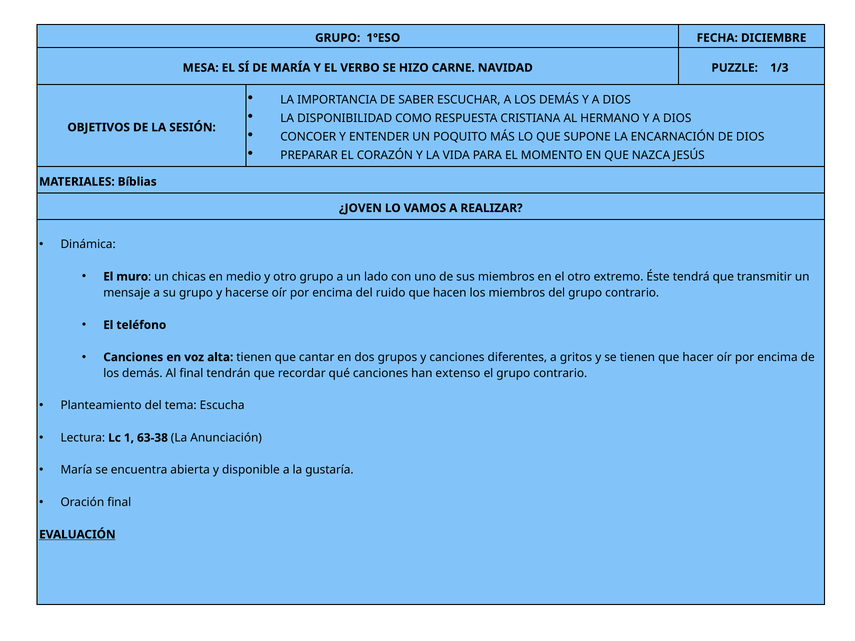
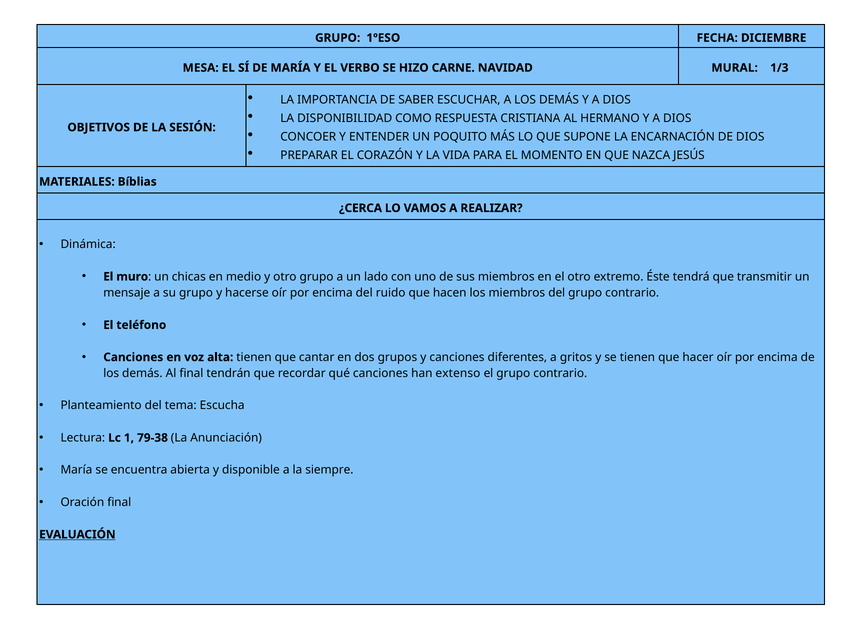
PUZZLE: PUZZLE -> MURAL
¿JOVEN: ¿JOVEN -> ¿CERCA
63-38: 63-38 -> 79-38
gustaría: gustaría -> siempre
